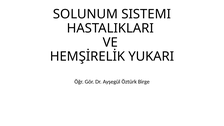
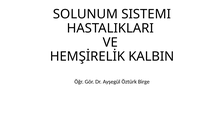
YUKARI: YUKARI -> KALBIN
